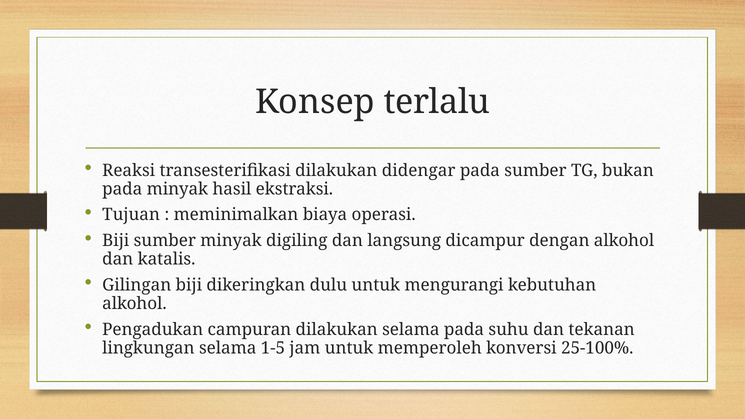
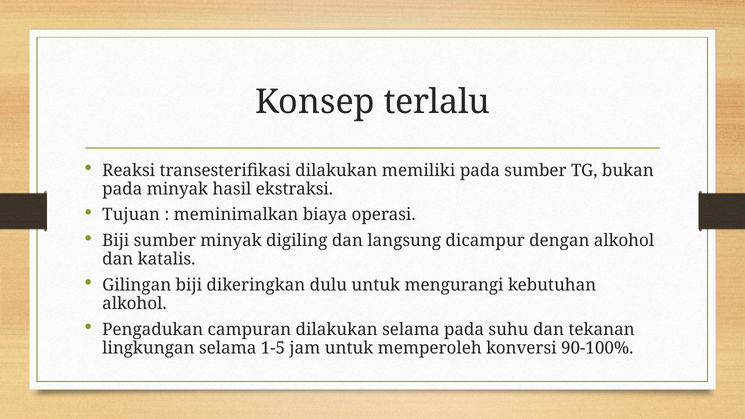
didengar: didengar -> memiliki
25-100%: 25-100% -> 90-100%
